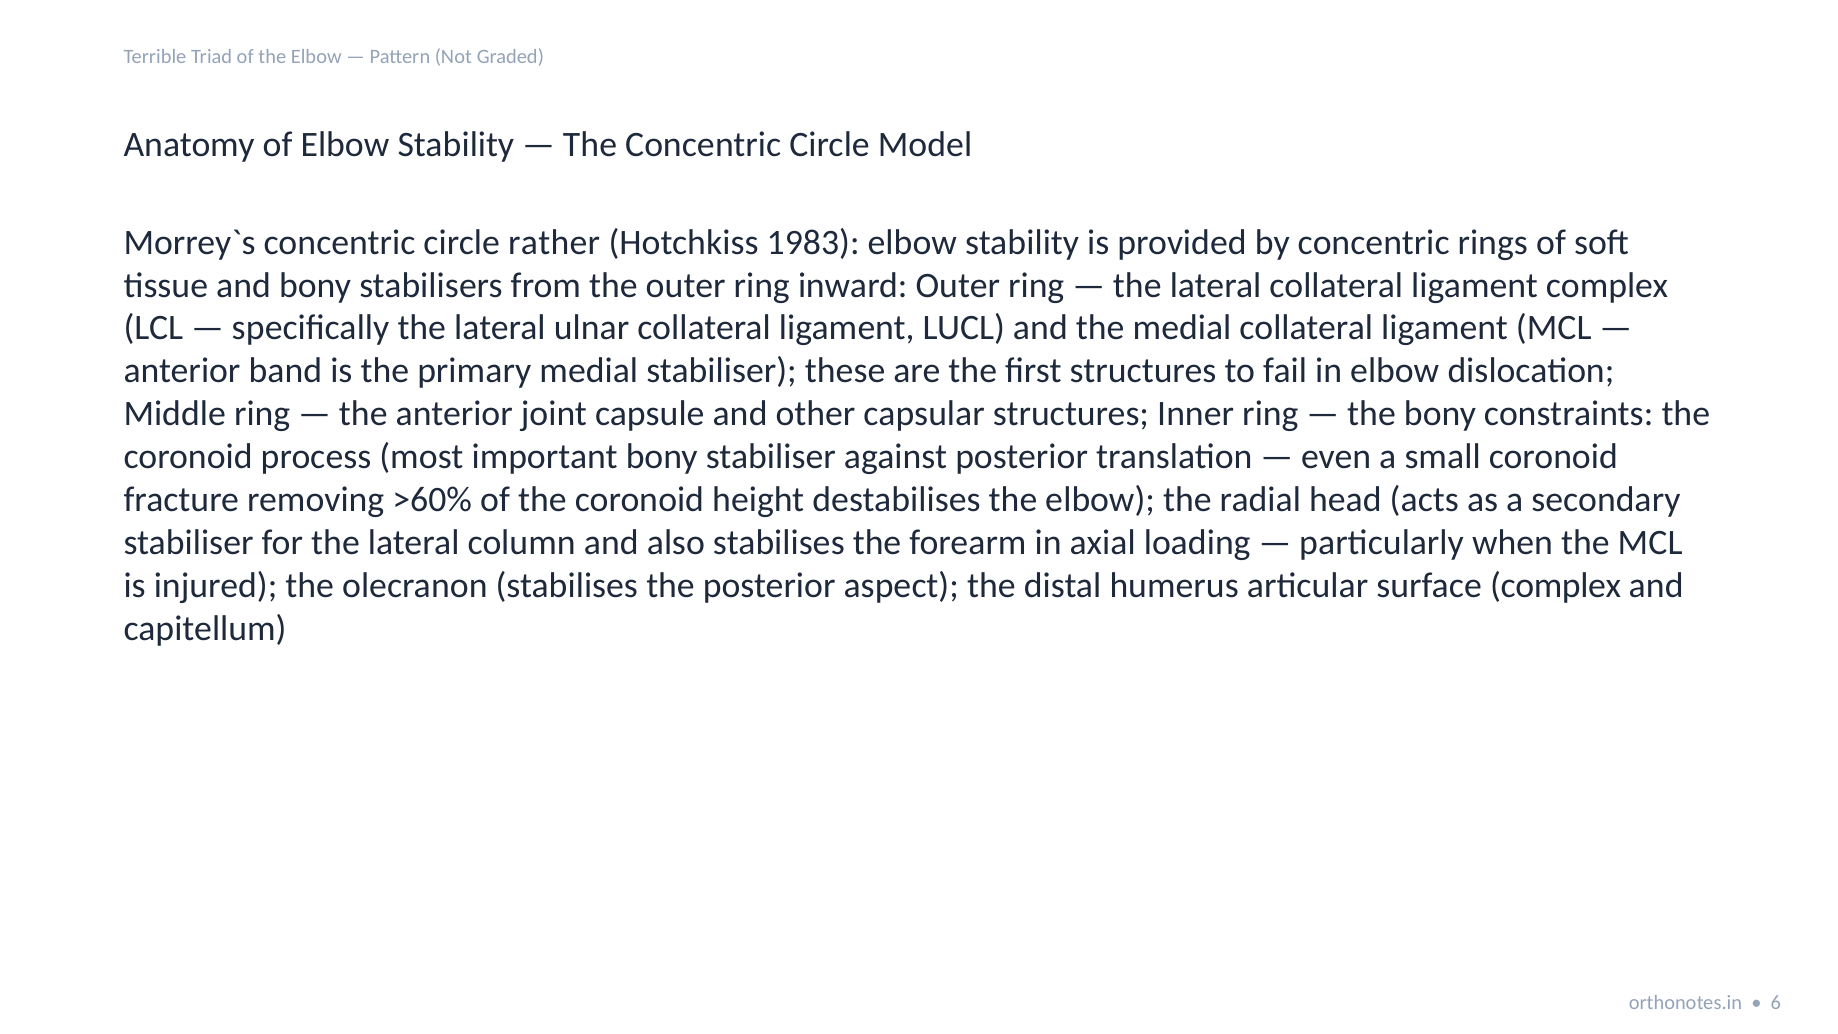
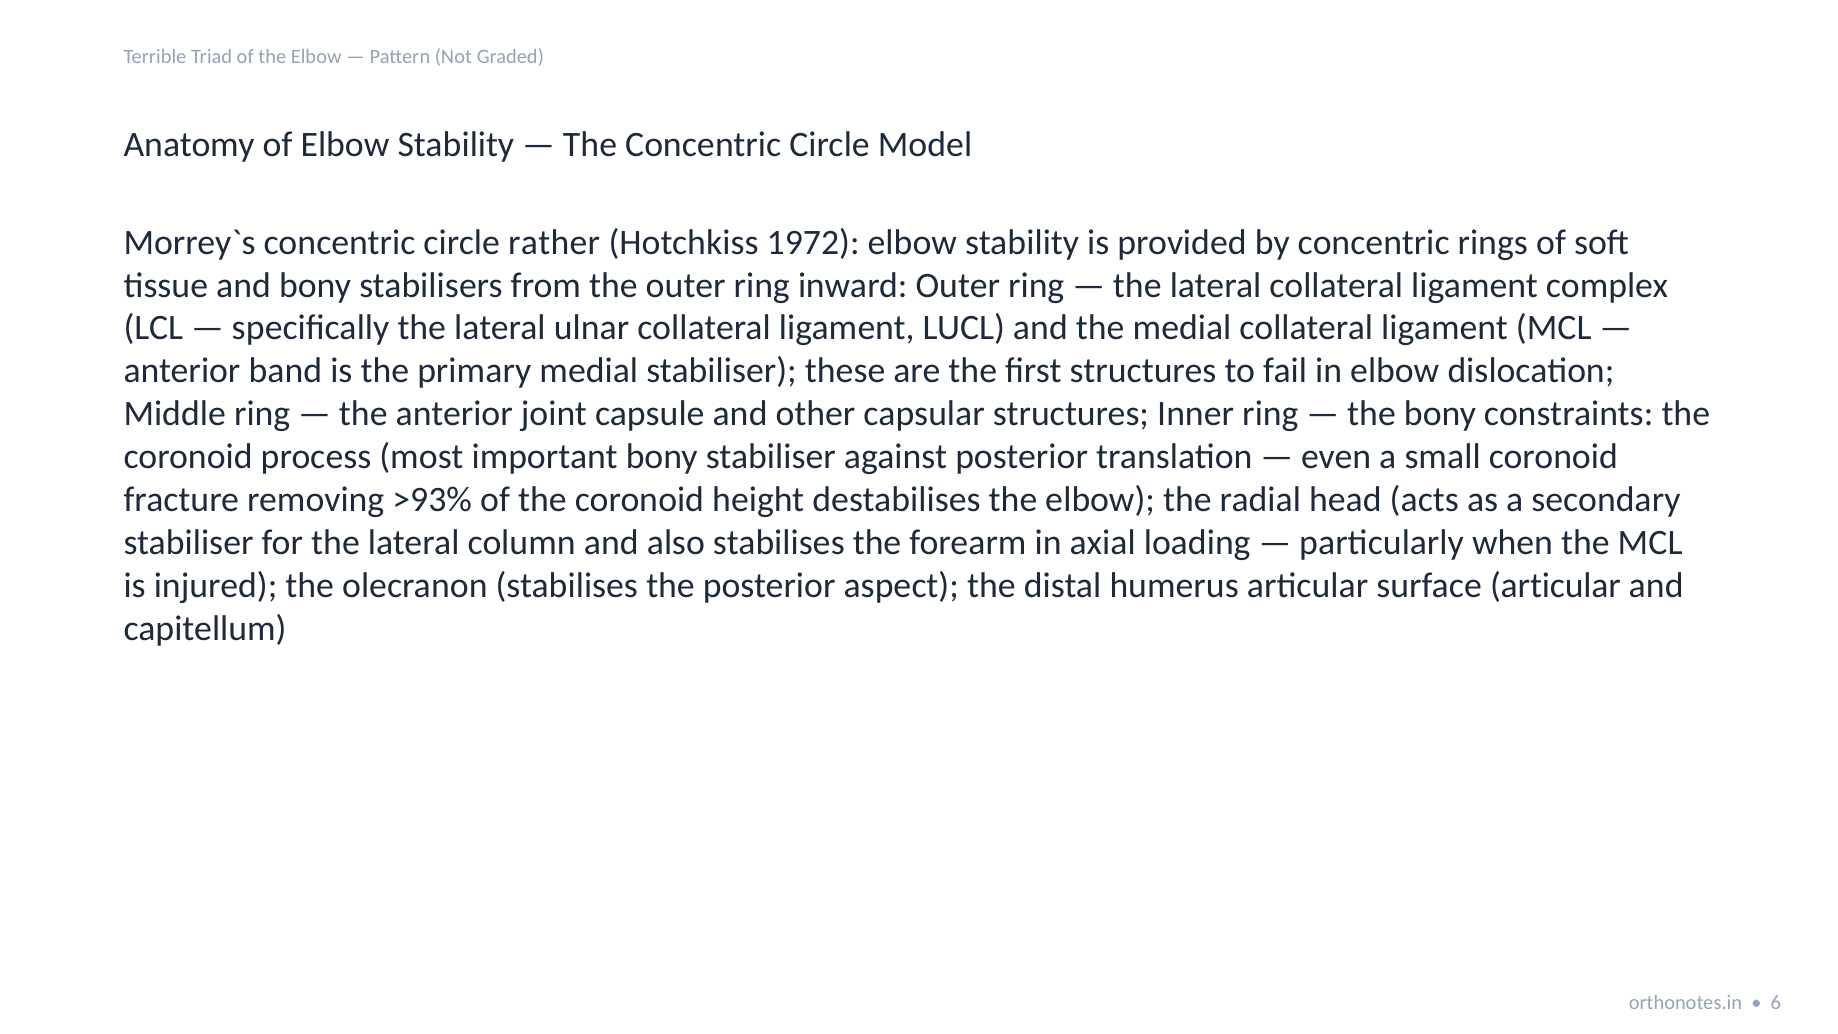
1983: 1983 -> 1972
>60%: >60% -> >93%
surface complex: complex -> articular
